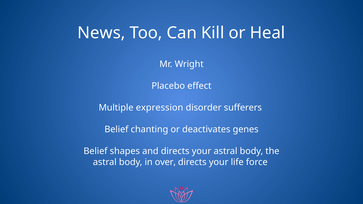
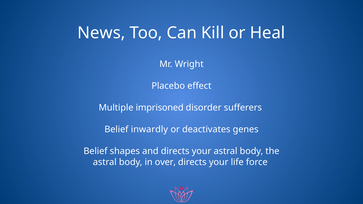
expression: expression -> imprisoned
chanting: chanting -> inwardly
